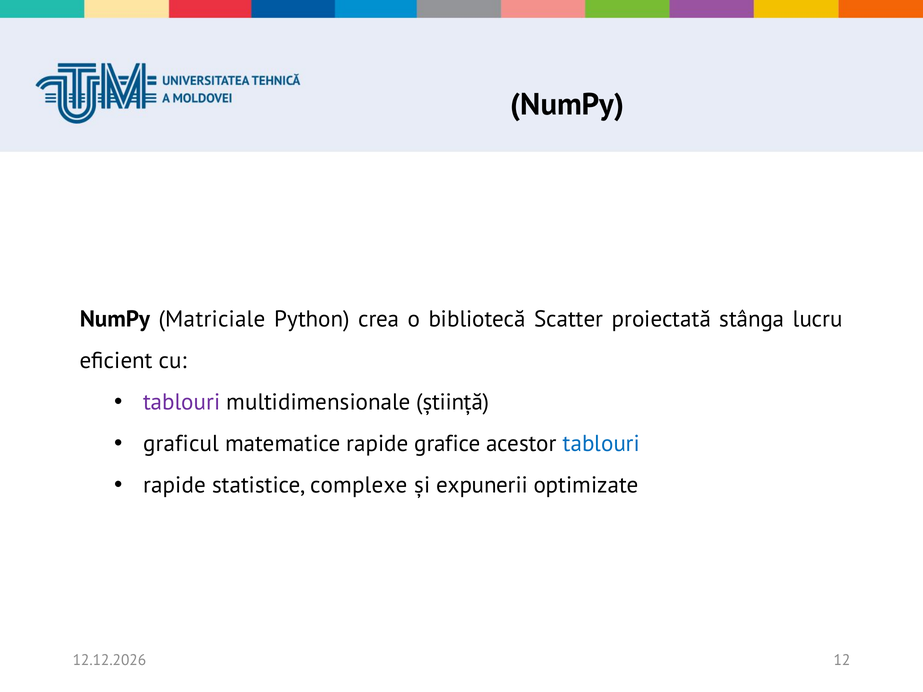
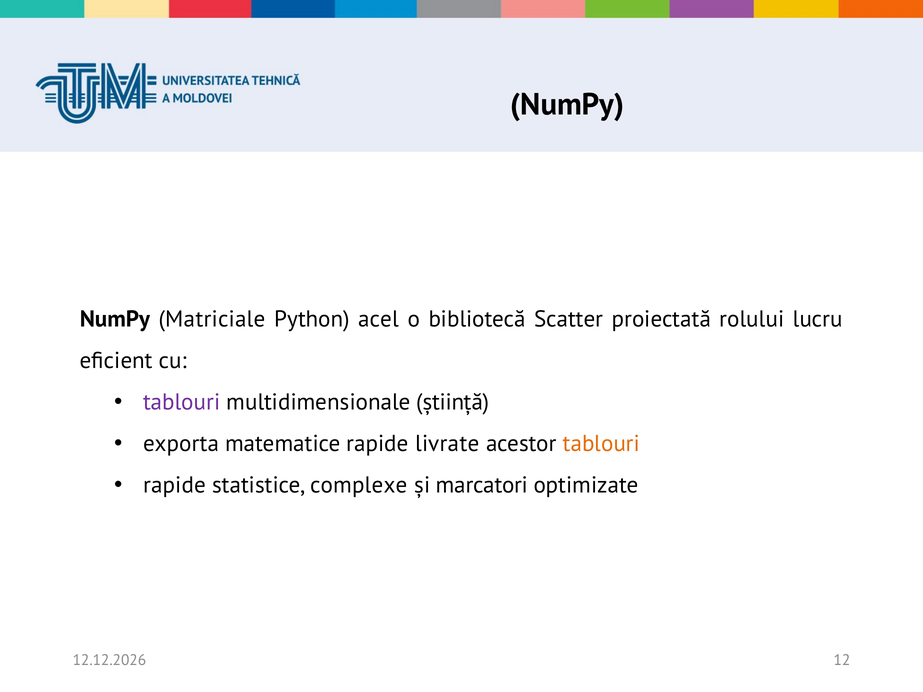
crea: crea -> acel
stânga: stânga -> rolului
graficul: graficul -> exporta
grafice: grafice -> livrate
tablouri at (601, 444) colour: blue -> orange
expunerii: expunerii -> marcatori
